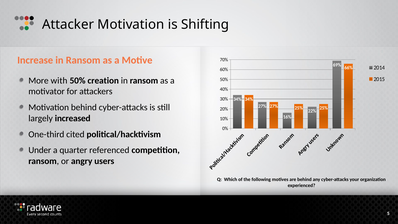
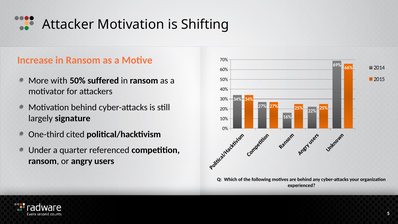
creation: creation -> suffered
increased: increased -> signature
